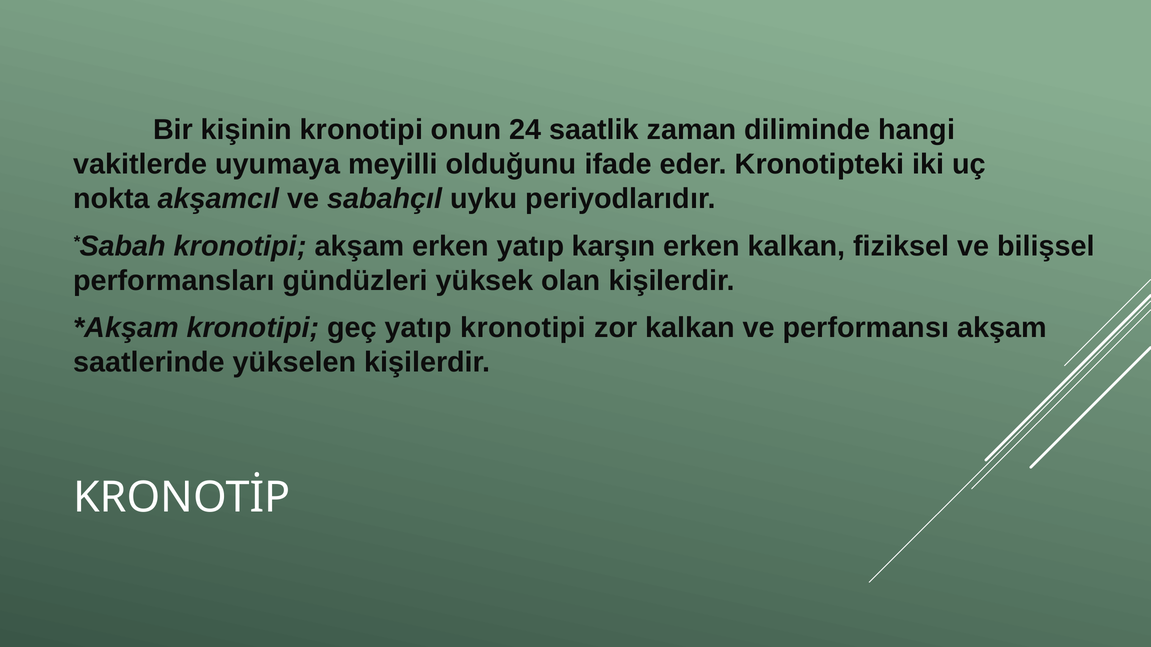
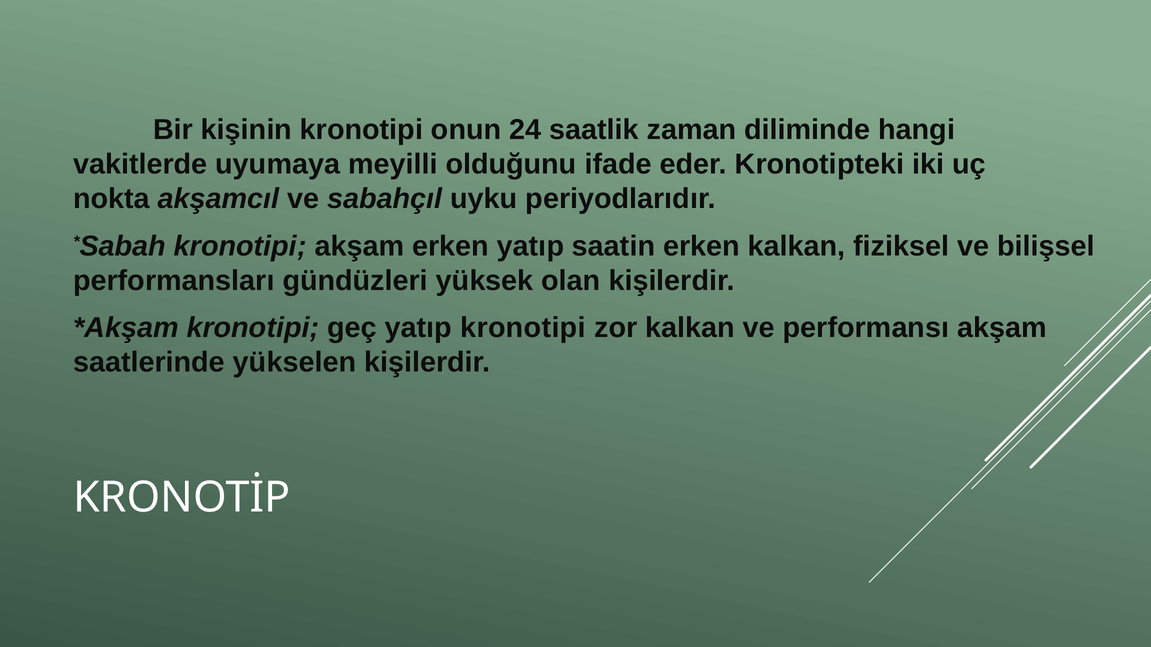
karşın: karşın -> saatin
